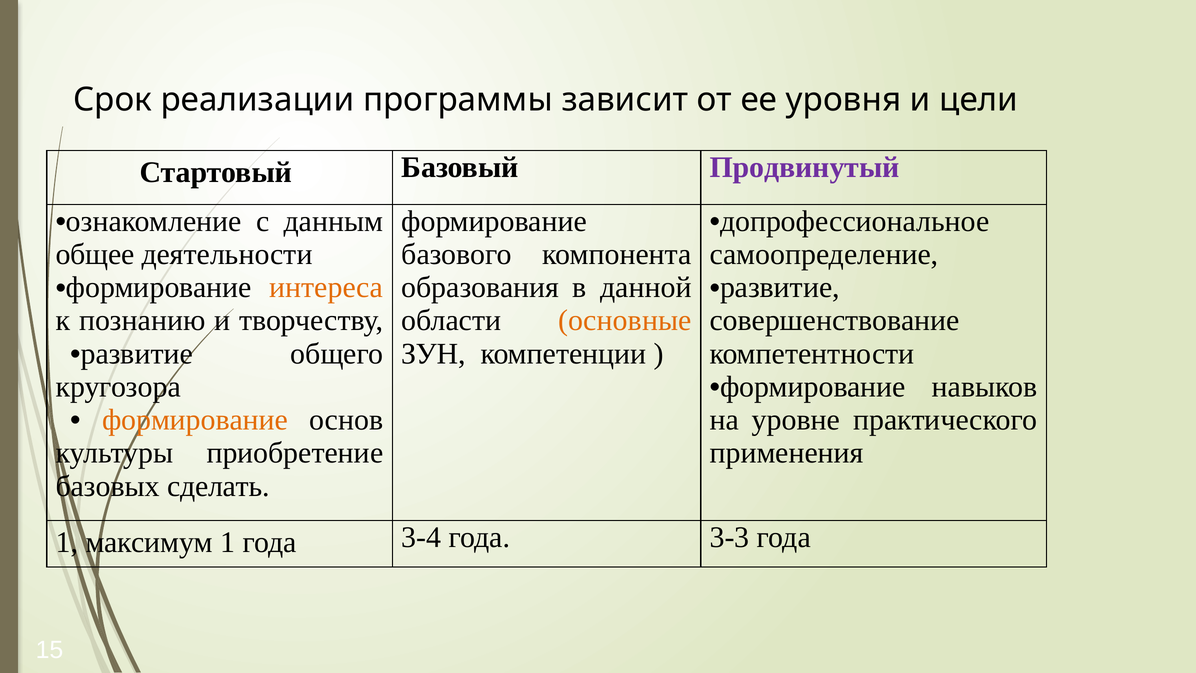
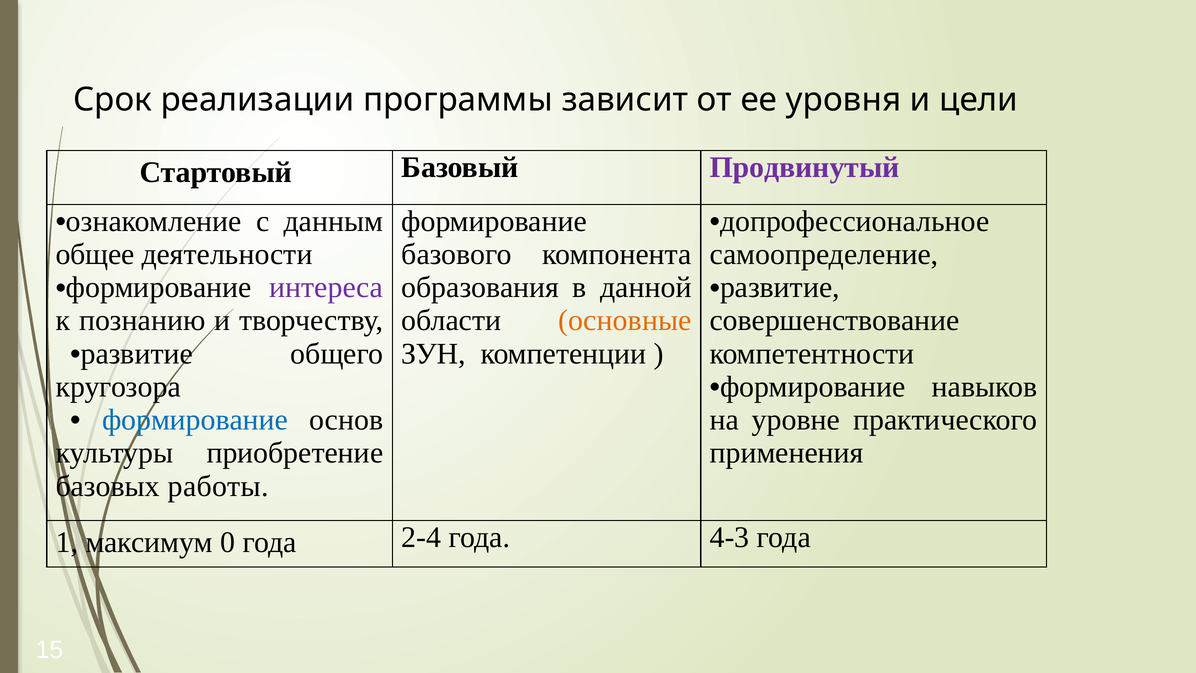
интереса colour: orange -> purple
формирование at (195, 420) colour: orange -> blue
сделать: сделать -> работы
максимум 1: 1 -> 0
3-4: 3-4 -> 2-4
3-3: 3-3 -> 4-3
